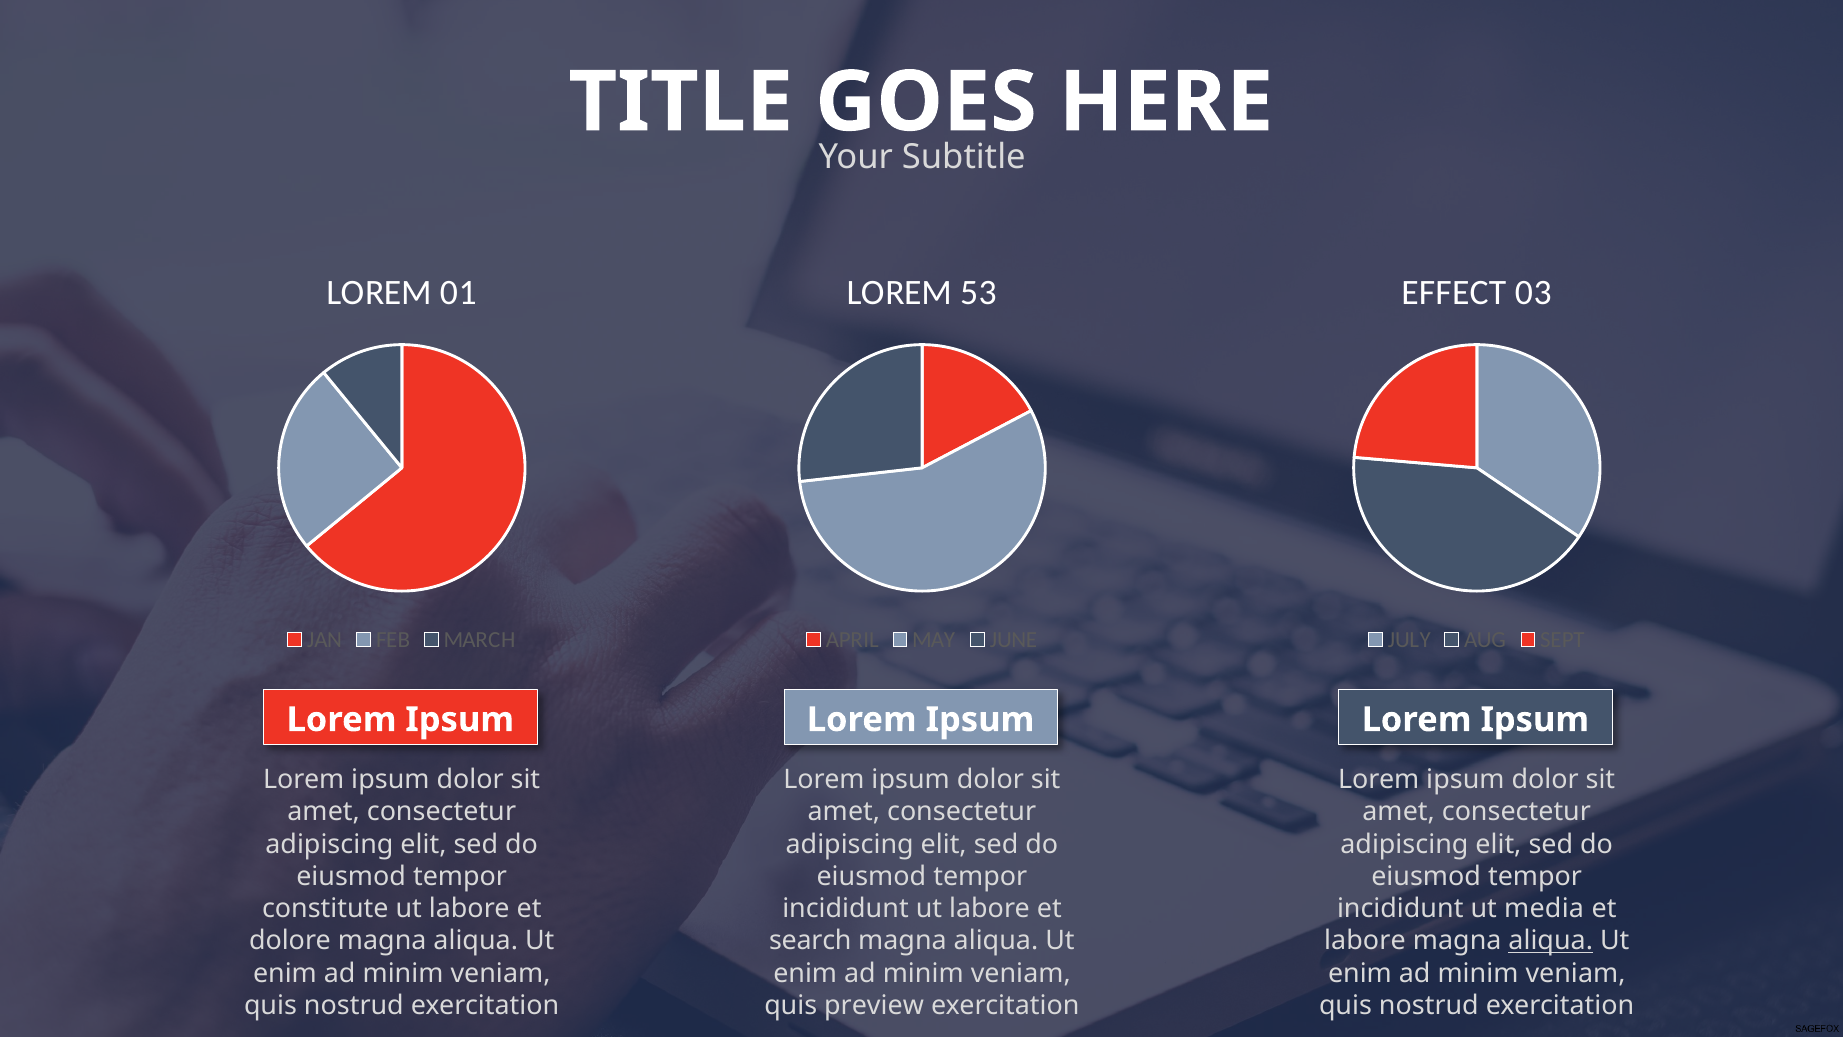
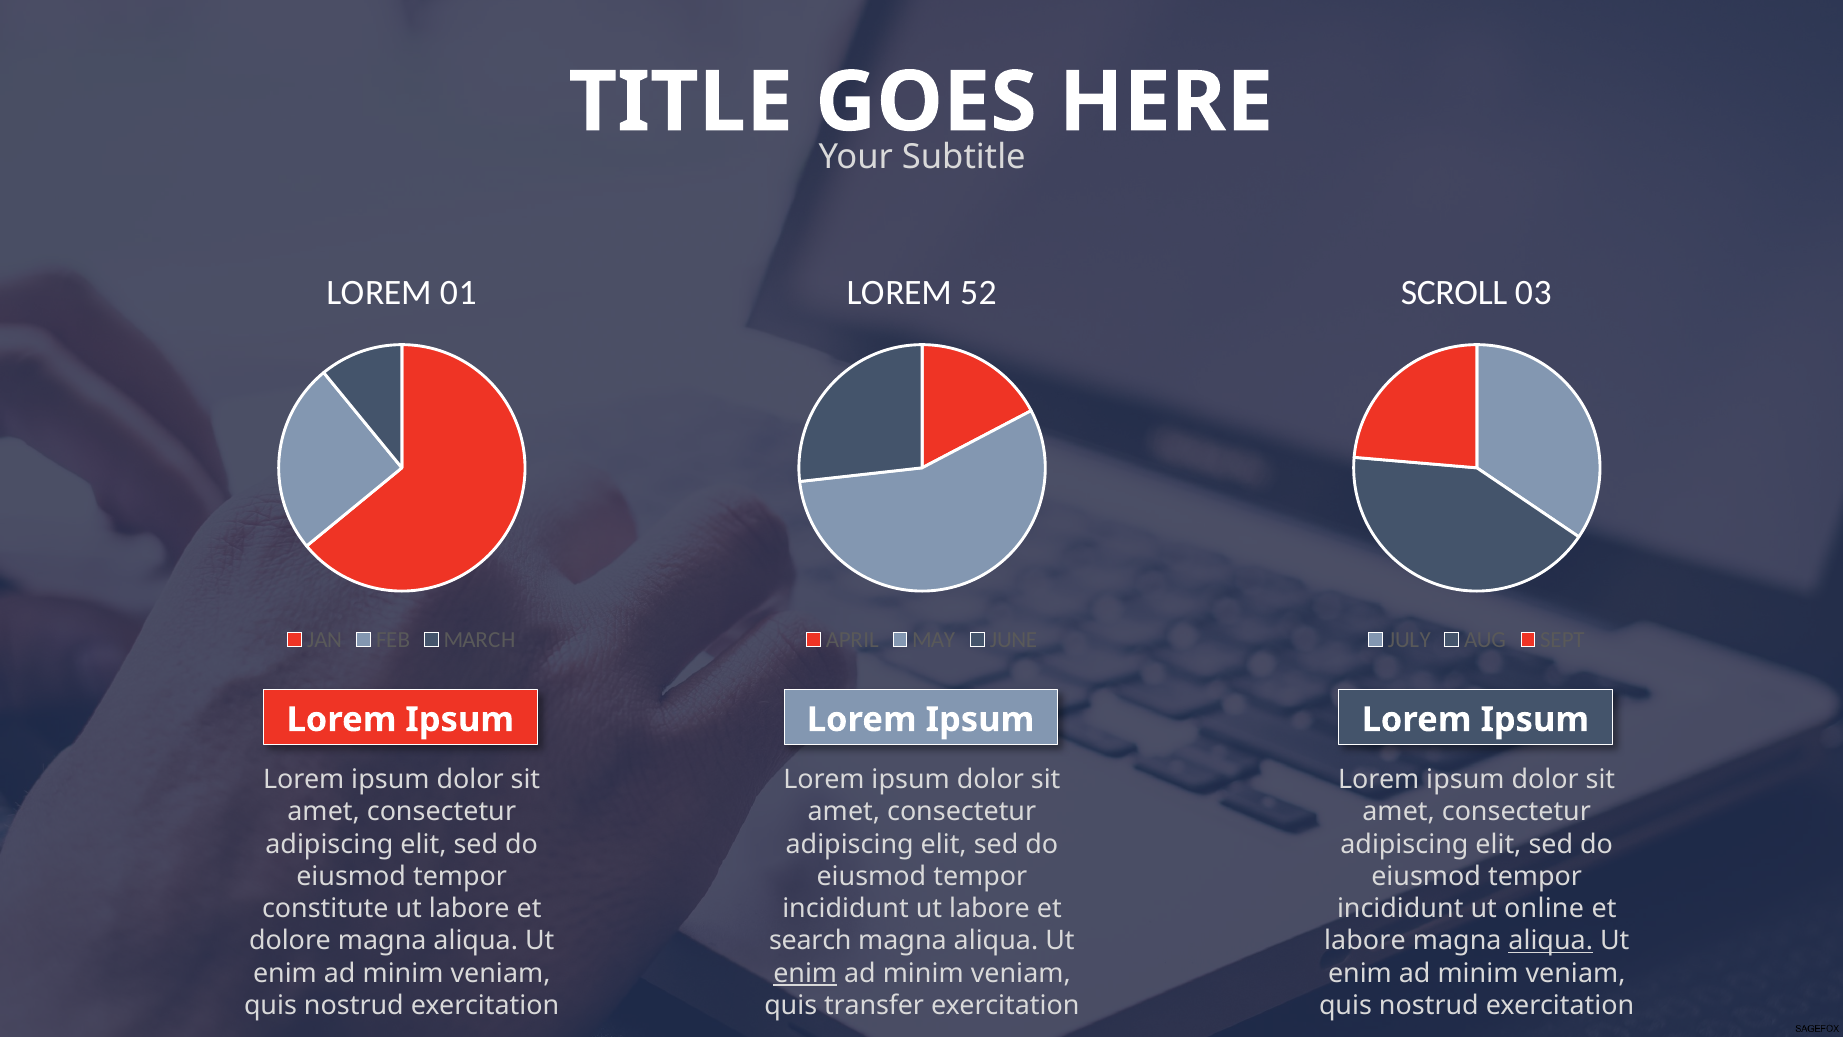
53: 53 -> 52
EFFECT: EFFECT -> SCROLL
media: media -> online
enim at (805, 973) underline: none -> present
preview: preview -> transfer
